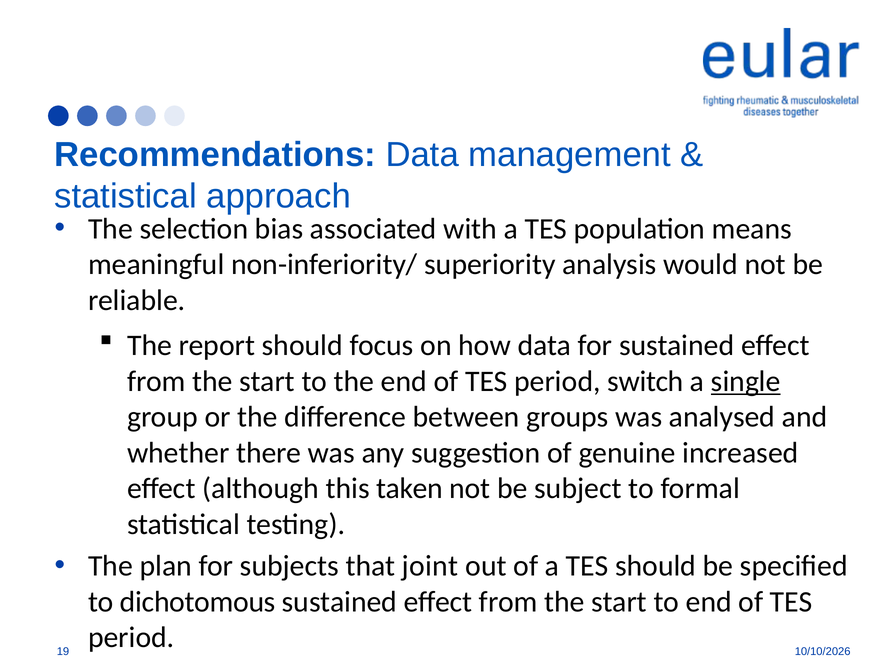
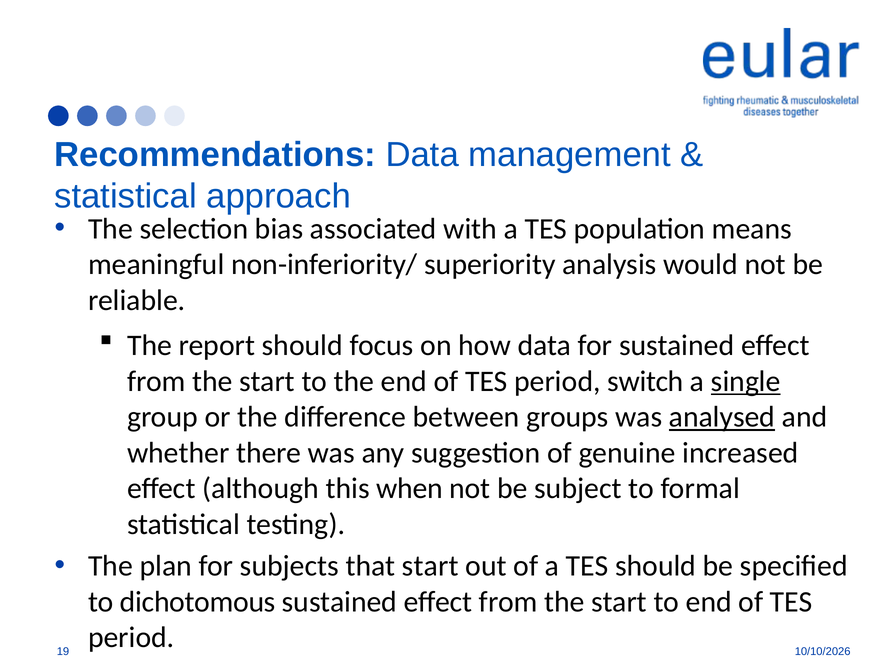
analysed underline: none -> present
taken: taken -> when
that joint: joint -> start
